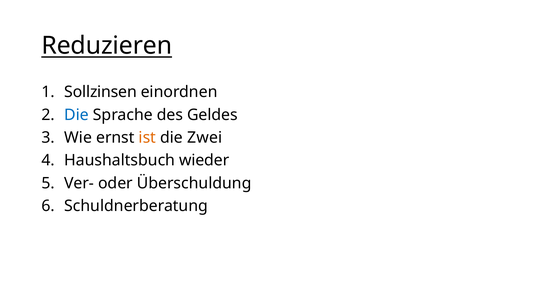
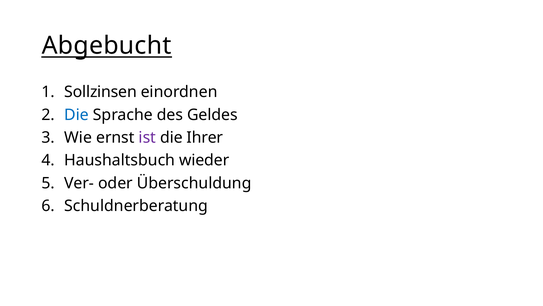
Reduzieren: Reduzieren -> Abgebucht
ist colour: orange -> purple
Zwei: Zwei -> Ihrer
